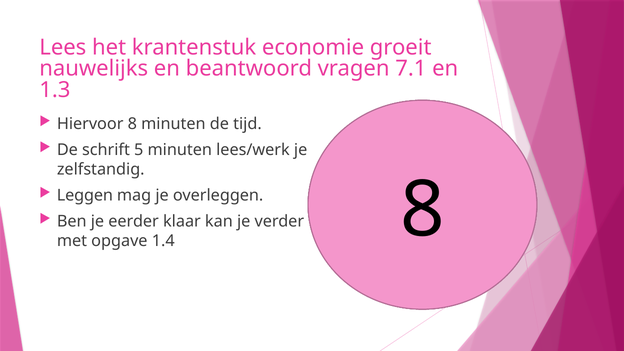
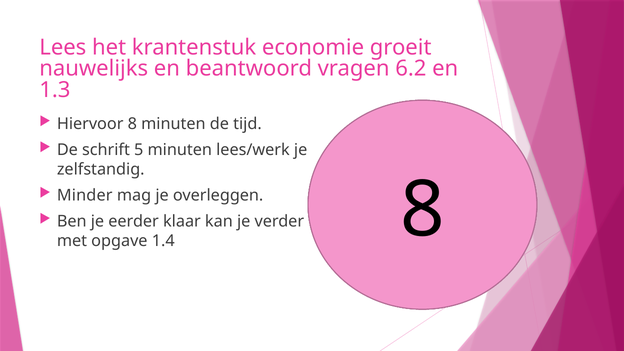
7.1: 7.1 -> 6.2
Leggen: Leggen -> Minder
